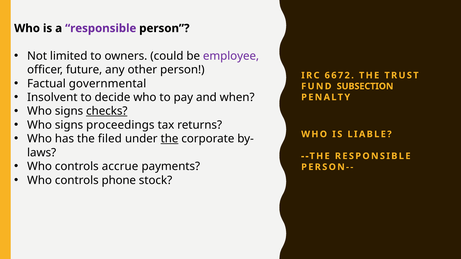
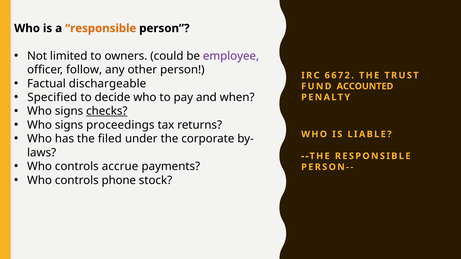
responsible at (101, 28) colour: purple -> orange
future: future -> follow
governmental: governmental -> dischargeable
SUBSECTION: SUBSECTION -> ACCOUNTED
Insolvent: Insolvent -> Specified
the at (169, 139) underline: present -> none
